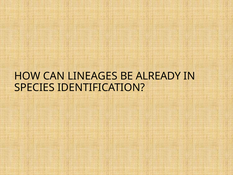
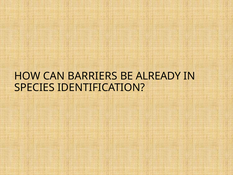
LINEAGES: LINEAGES -> BARRIERS
